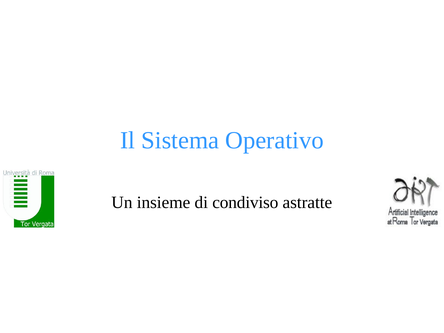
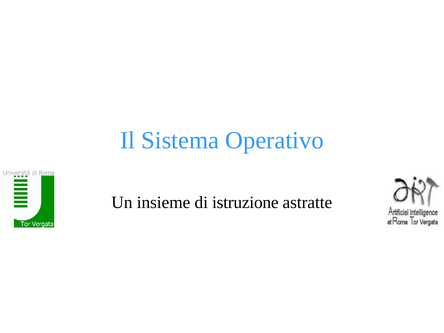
condiviso: condiviso -> istruzione
